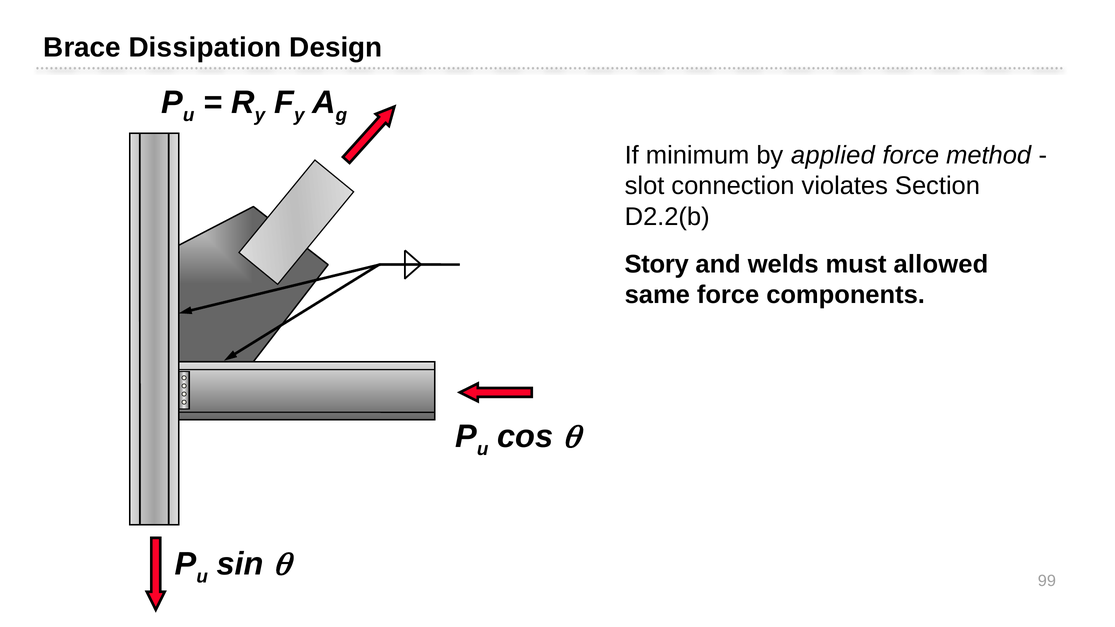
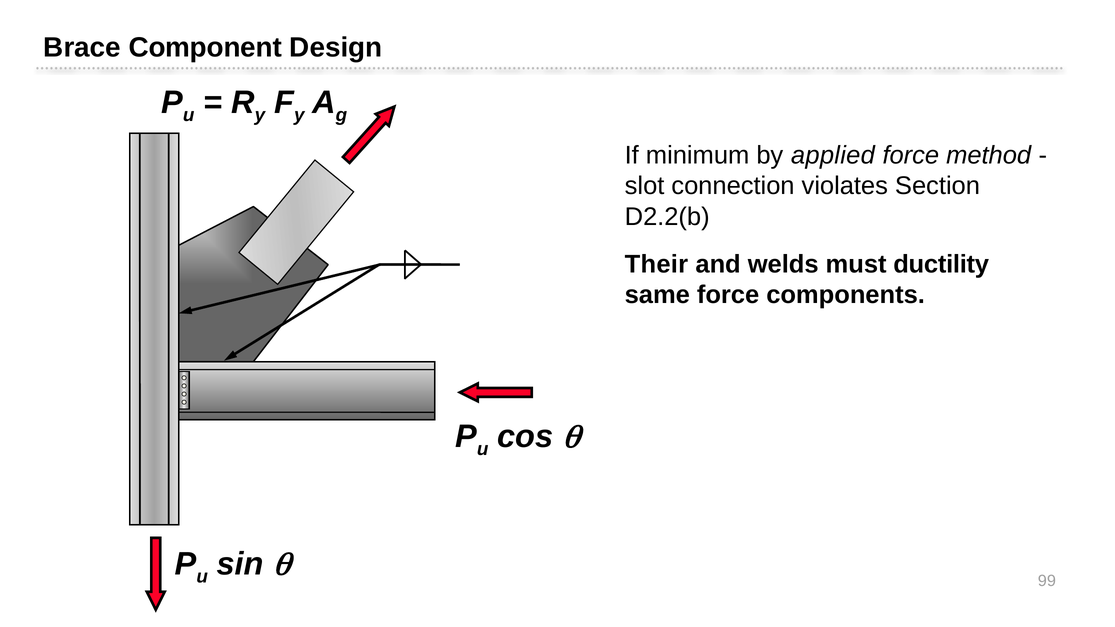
Dissipation: Dissipation -> Component
Story: Story -> Their
allowed: allowed -> ductility
